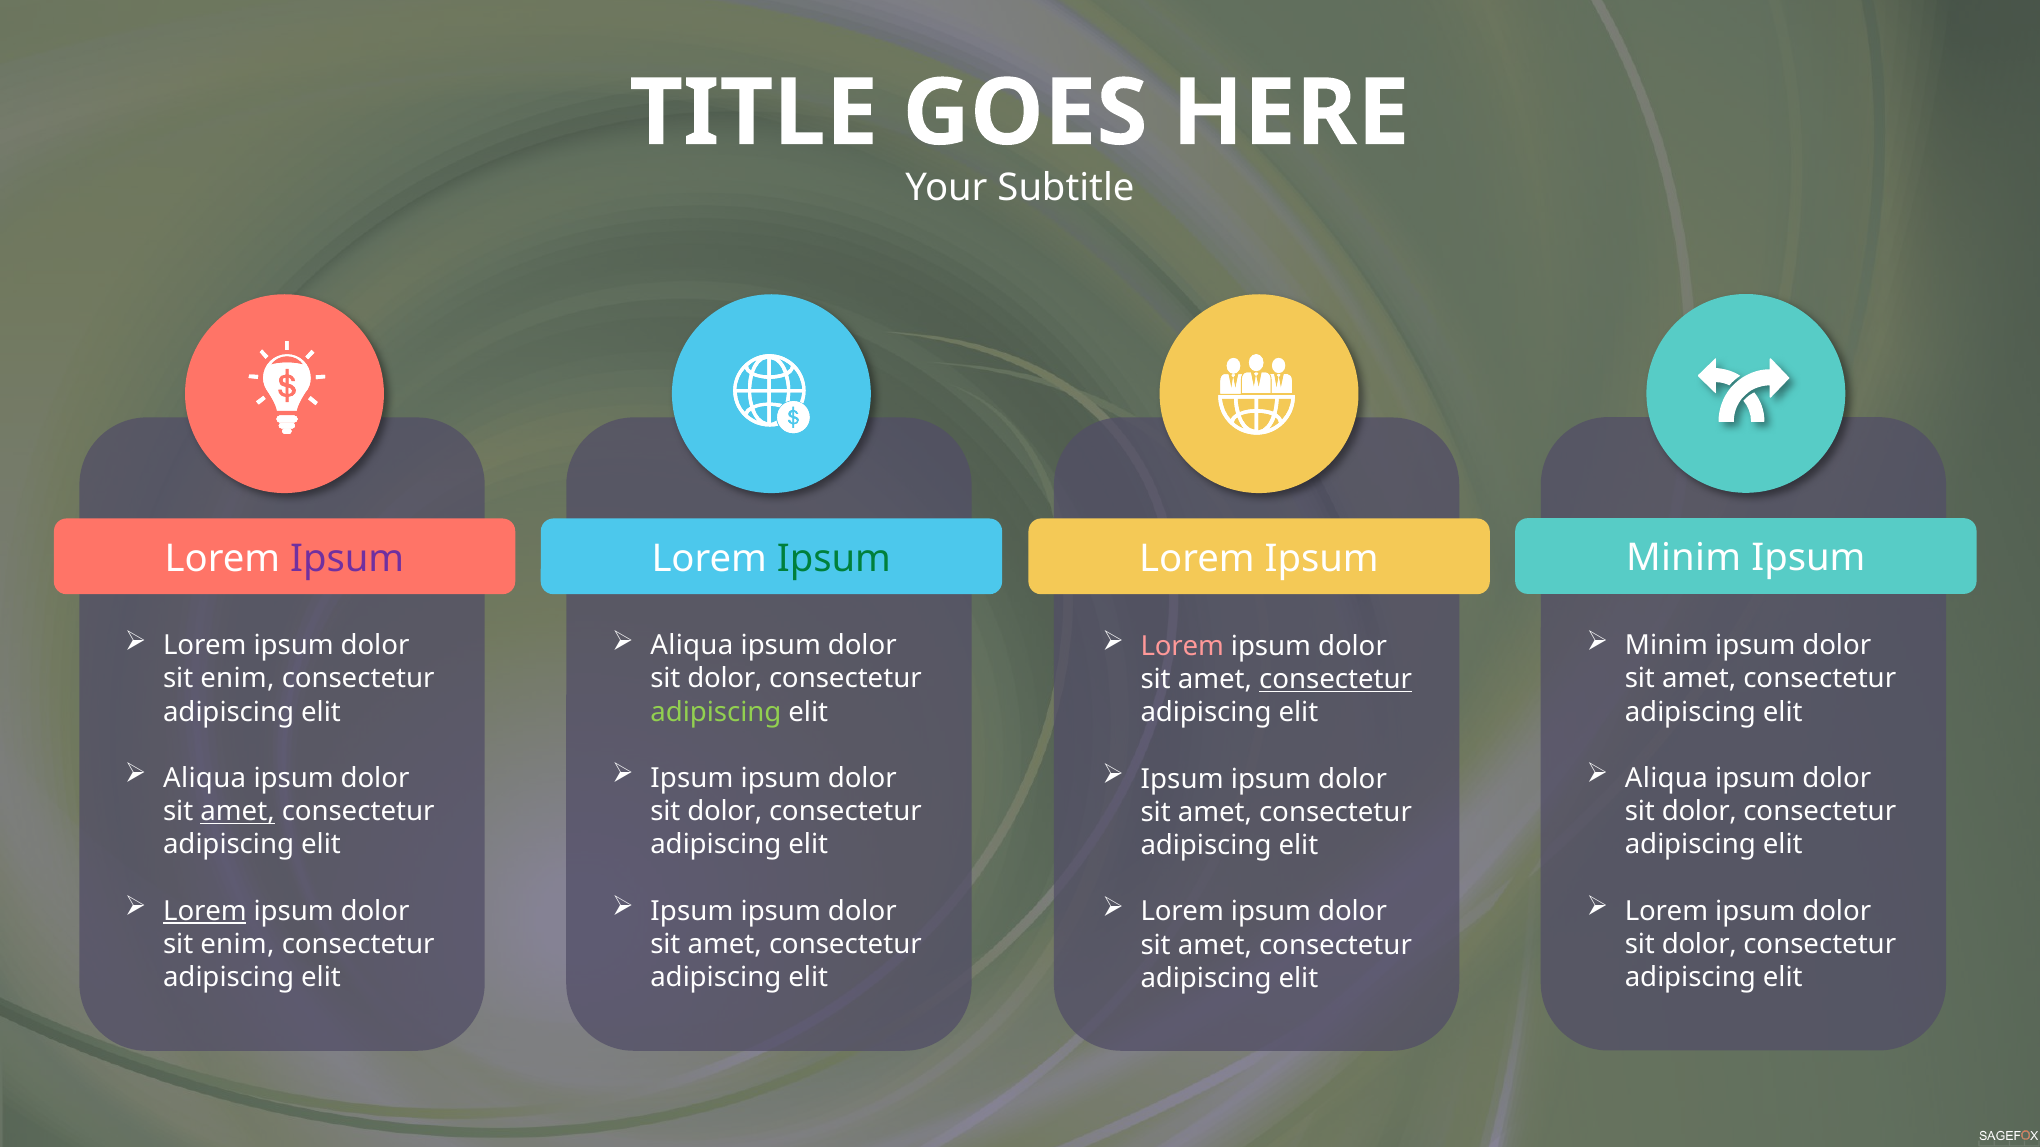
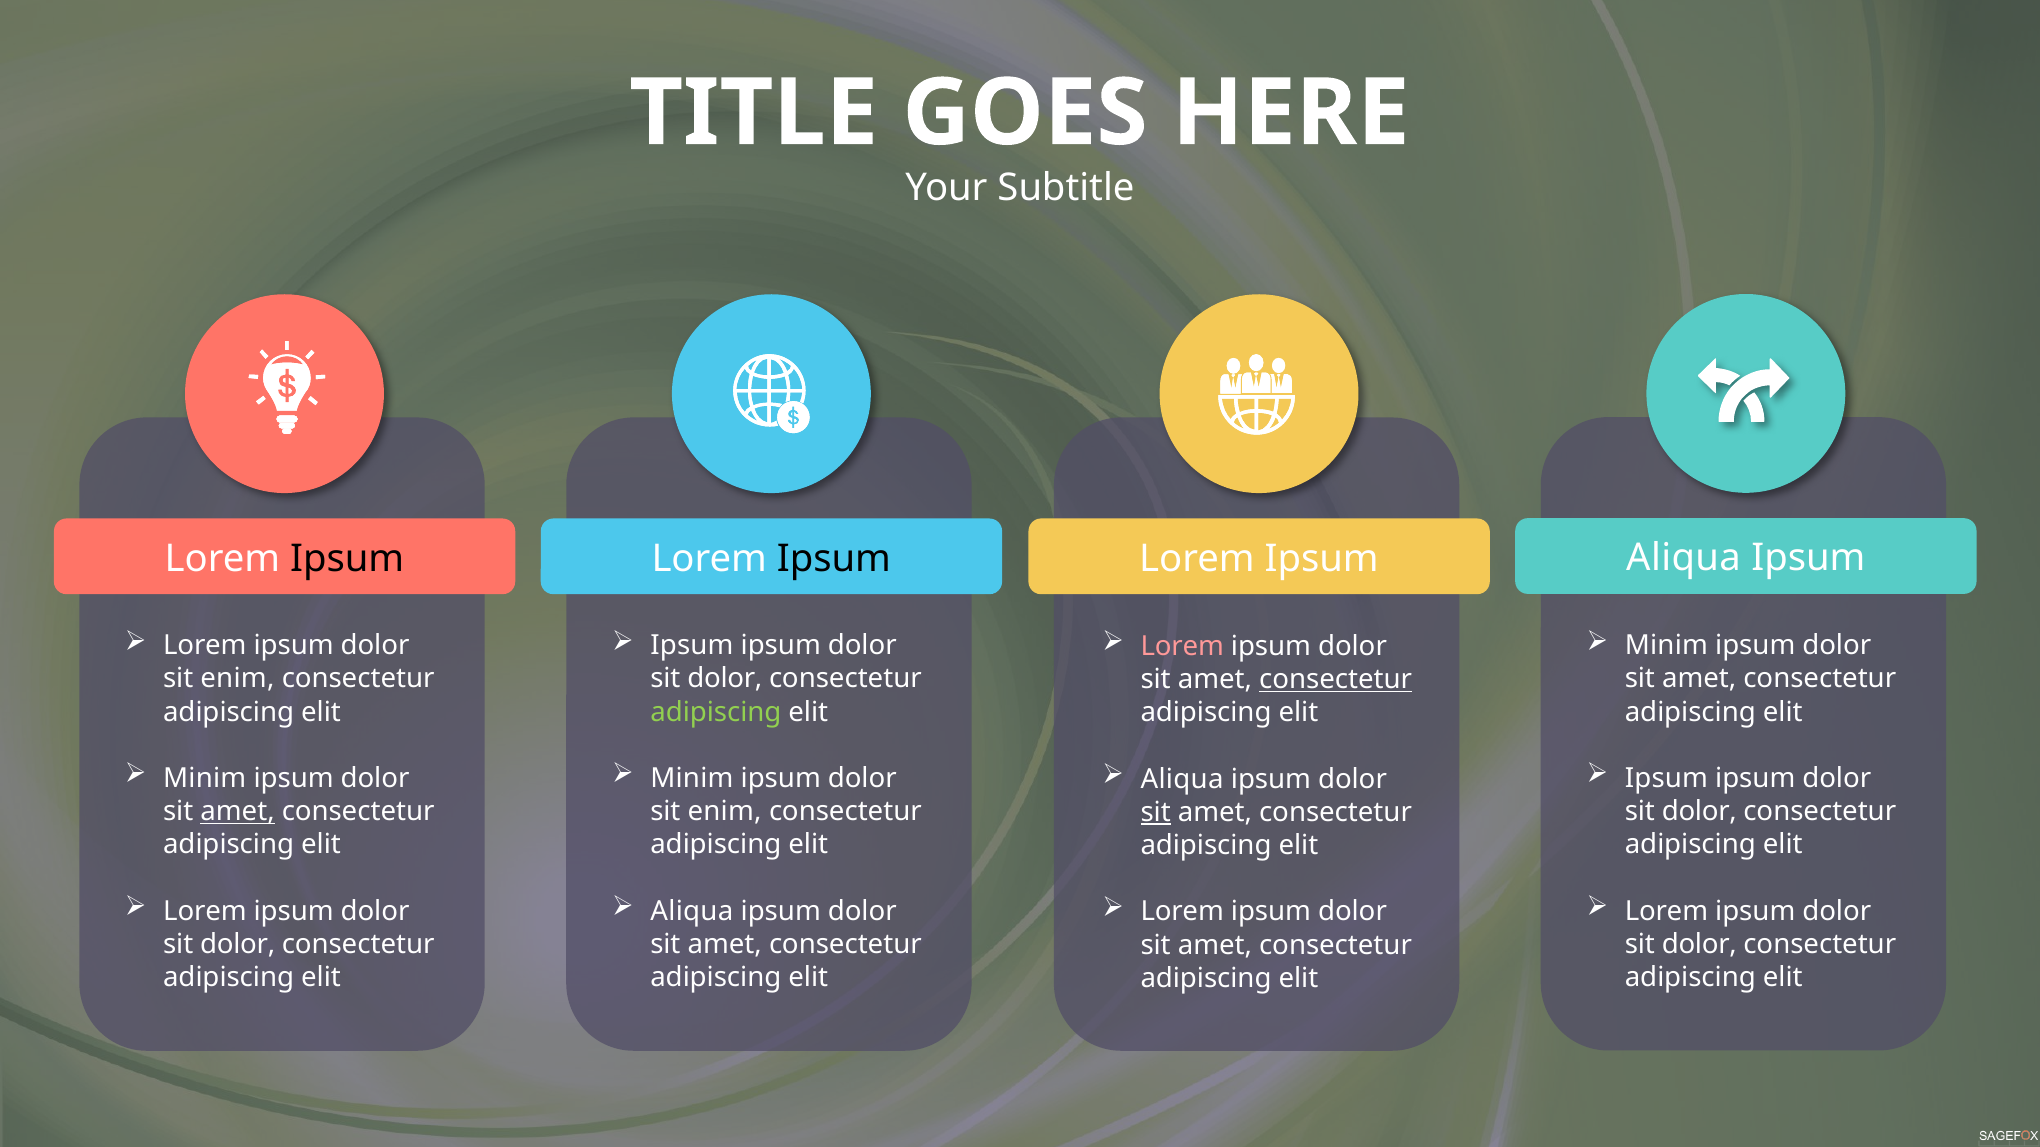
Ipsum at (347, 559) colour: purple -> black
Ipsum at (834, 559) colour: green -> black
Ipsum Minim: Minim -> Aliqua
Aliqua at (692, 646): Aliqua -> Ipsum
Aliqua at (205, 779): Aliqua -> Minim
Ipsum at (692, 779): Ipsum -> Minim
Aliqua at (1666, 779): Aliqua -> Ipsum
Ipsum at (1182, 779): Ipsum -> Aliqua
dolor at (725, 812): dolor -> enim
sit at (1156, 813) underline: none -> present
Lorem at (205, 911) underline: present -> none
Ipsum at (692, 911): Ipsum -> Aliqua
enim at (237, 945): enim -> dolor
